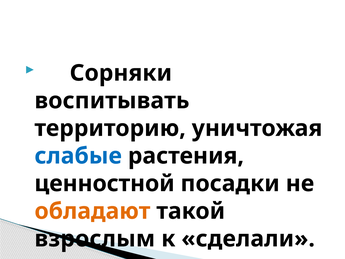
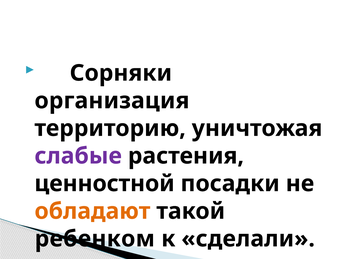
воспитывать: воспитывать -> организация
слабые colour: blue -> purple
взрослым: взрослым -> ребенком
